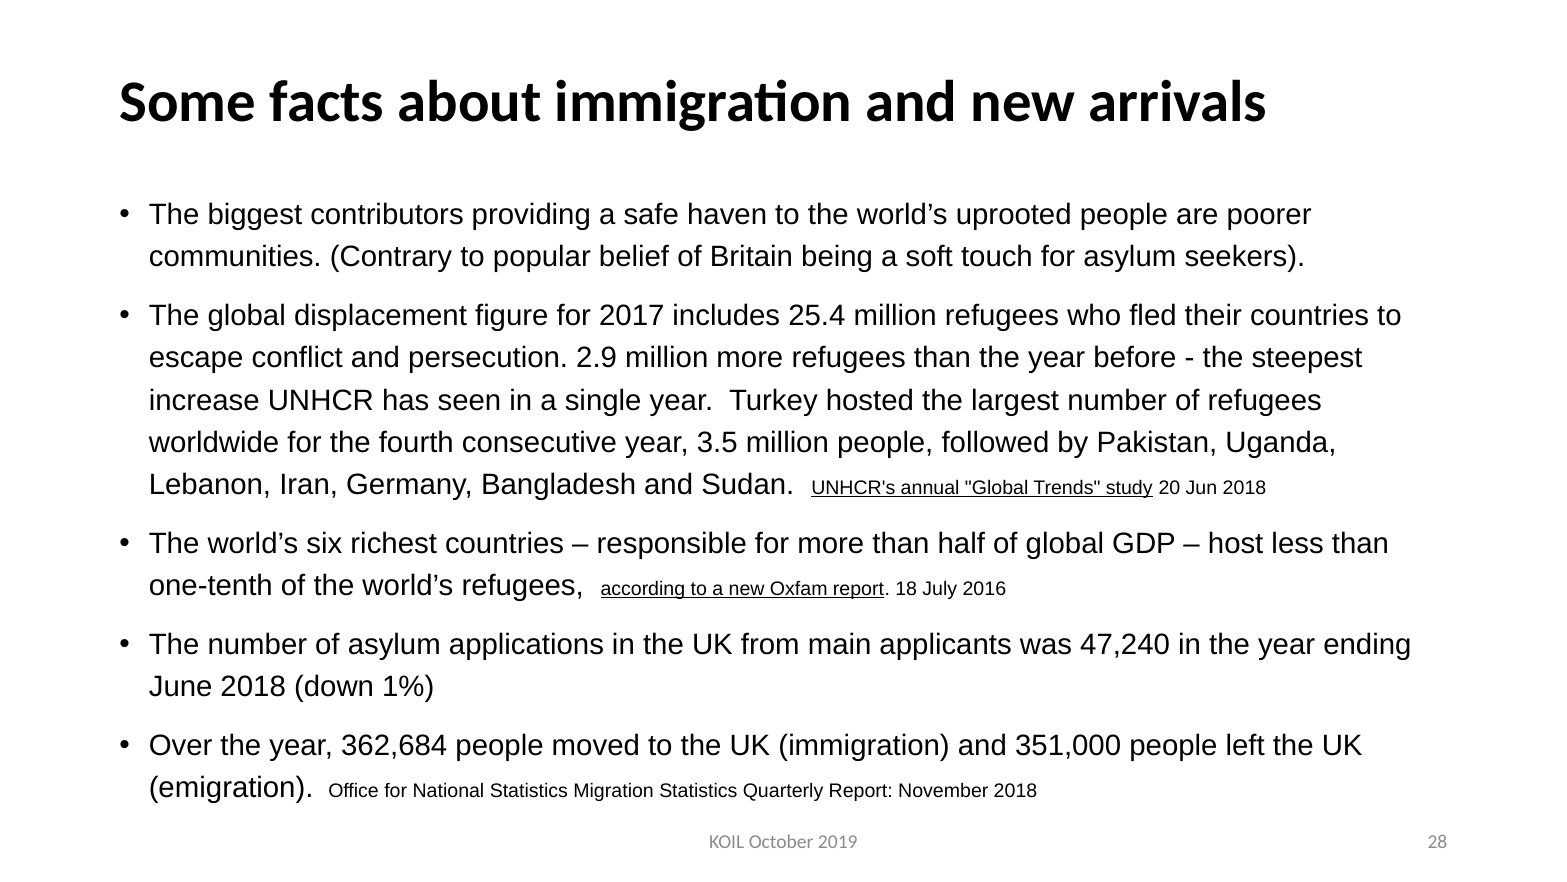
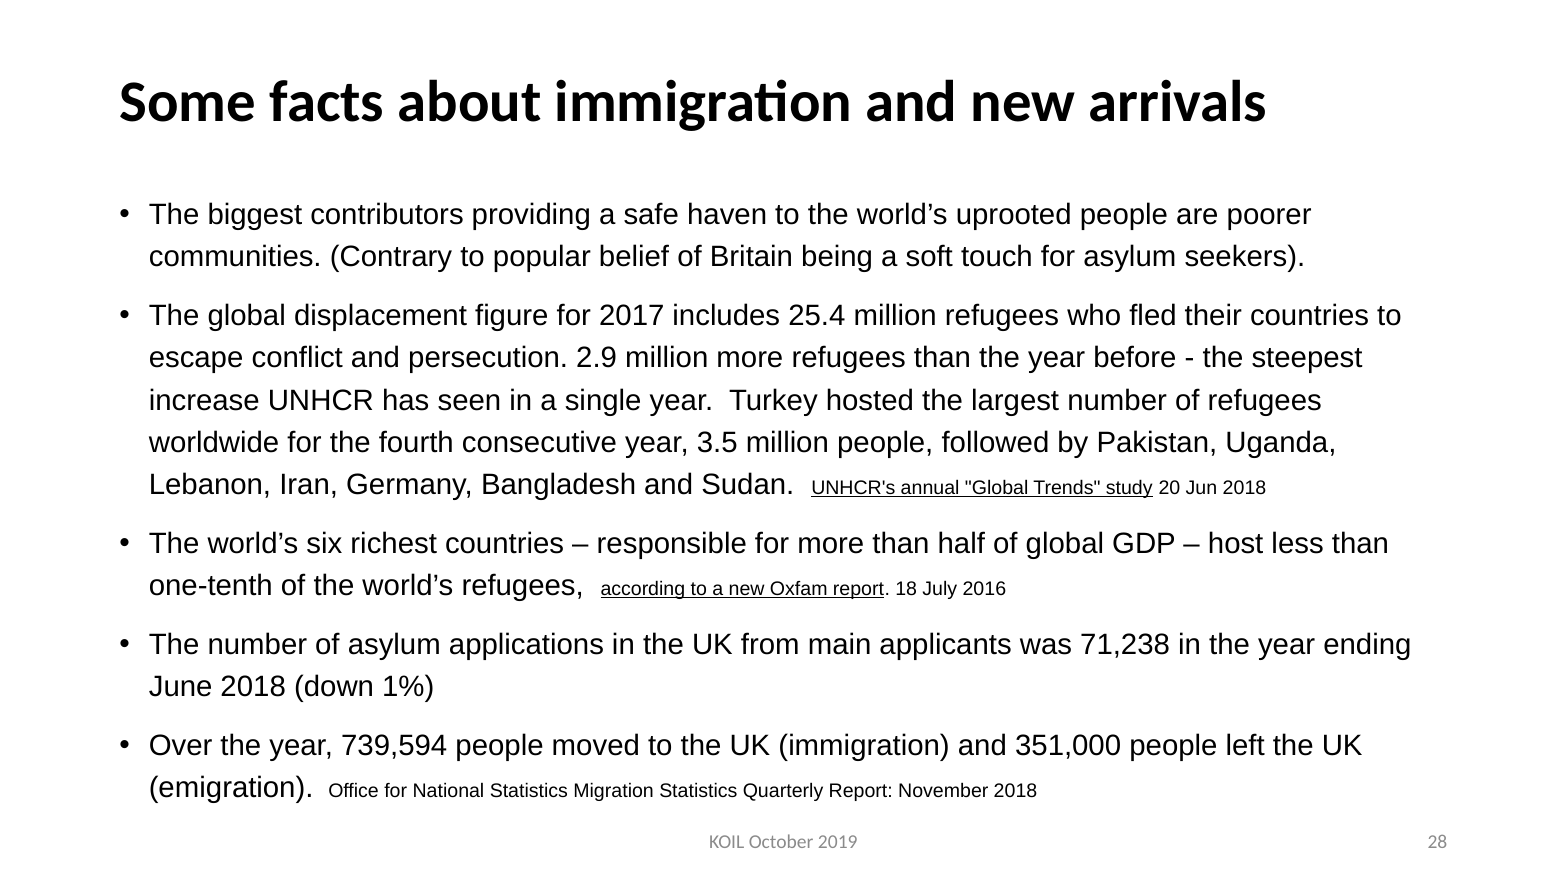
47,240: 47,240 -> 71,238
362,684: 362,684 -> 739,594
